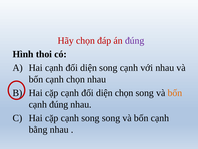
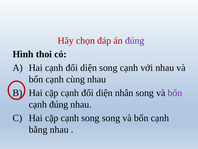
cạnh chọn: chọn -> cùng
diện chọn: chọn -> nhân
bốn at (175, 93) colour: orange -> purple
